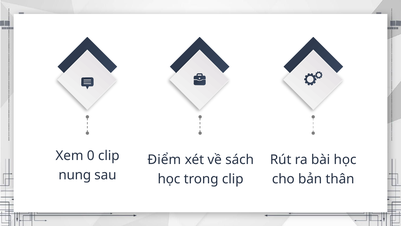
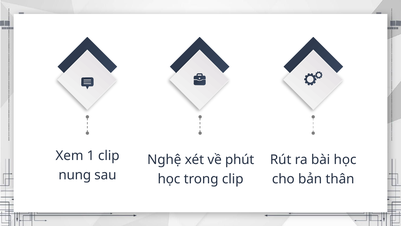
0: 0 -> 1
Điểm: Điểm -> Nghệ
sách: sách -> phút
